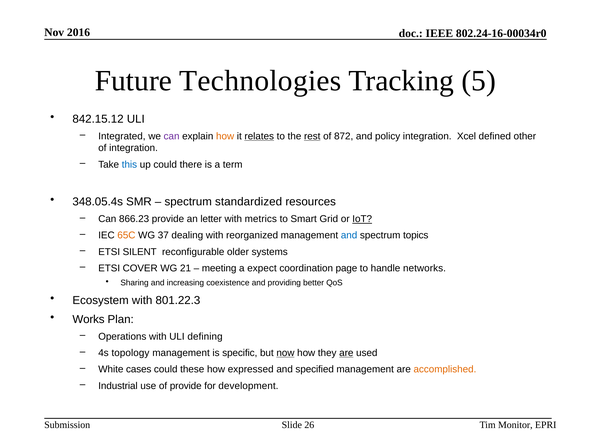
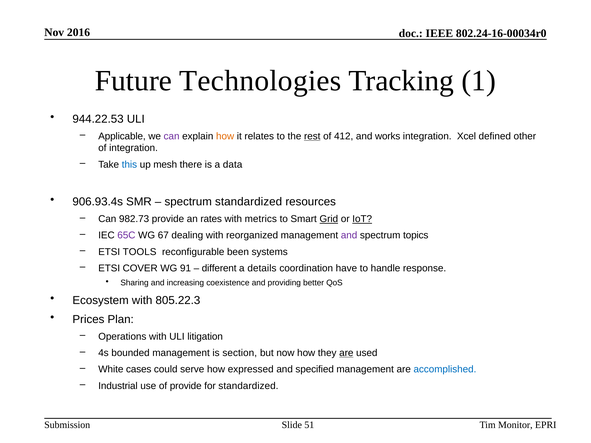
5: 5 -> 1
842.15.12: 842.15.12 -> 944.22.53
Integrated: Integrated -> Applicable
relates underline: present -> none
872: 872 -> 412
policy: policy -> works
up could: could -> mesh
term: term -> data
348.05.4s: 348.05.4s -> 906.93.4s
866.23: 866.23 -> 982.73
letter: letter -> rates
Grid underline: none -> present
65C colour: orange -> purple
37: 37 -> 67
and at (349, 236) colour: blue -> purple
SILENT: SILENT -> TOOLS
older: older -> been
21: 21 -> 91
meeting: meeting -> different
expect: expect -> details
page: page -> have
networks: networks -> response
801.22.3: 801.22.3 -> 805.22.3
Works: Works -> Prices
defining: defining -> litigation
topology: topology -> bounded
specific: specific -> section
now underline: present -> none
these: these -> serve
accomplished colour: orange -> blue
for development: development -> standardized
26: 26 -> 51
